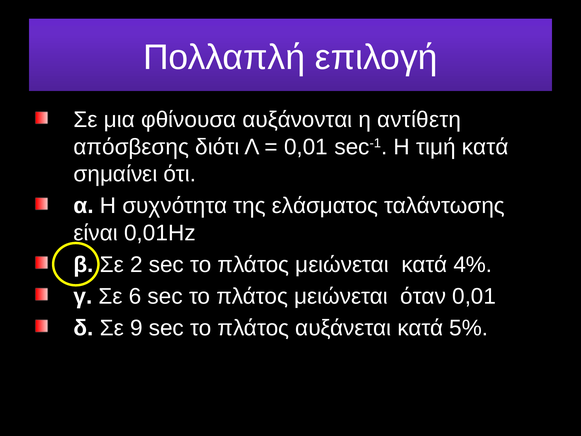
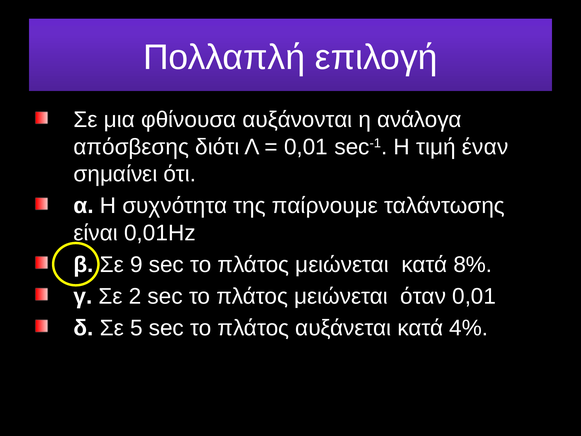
αντίθετη: αντίθετη -> ανάλογα
τιμή κατά: κατά -> έναν
ελάσματος: ελάσματος -> παίρνουμε
2: 2 -> 9
4%: 4% -> 8%
6: 6 -> 2
9: 9 -> 5
5%: 5% -> 4%
